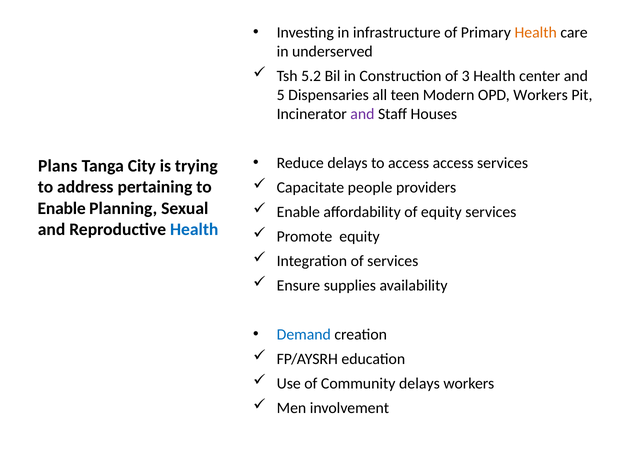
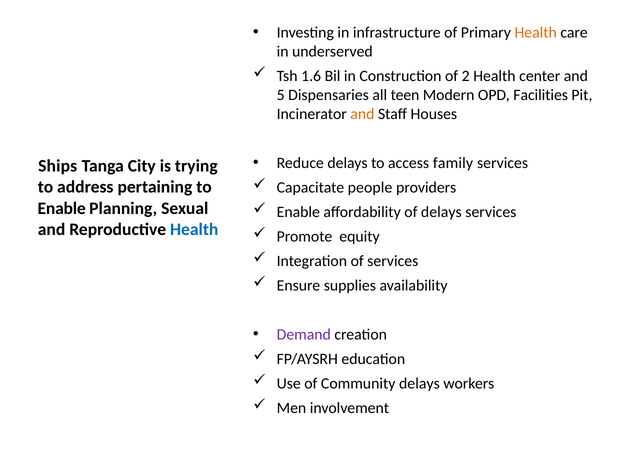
5.2: 5.2 -> 1.6
3: 3 -> 2
OPD Workers: Workers -> Facilities
and at (362, 114) colour: purple -> orange
access access: access -> family
Plans: Plans -> Ships
of equity: equity -> delays
Demand colour: blue -> purple
